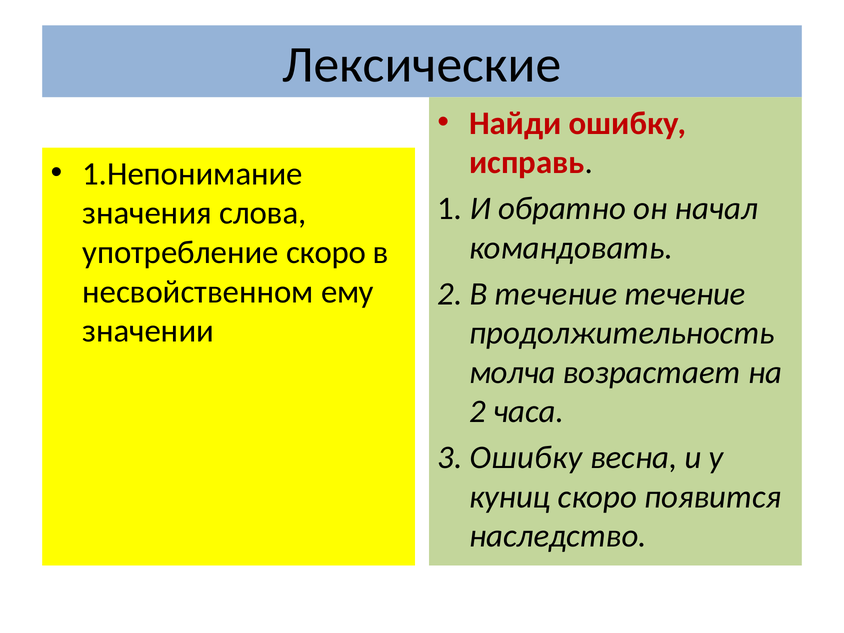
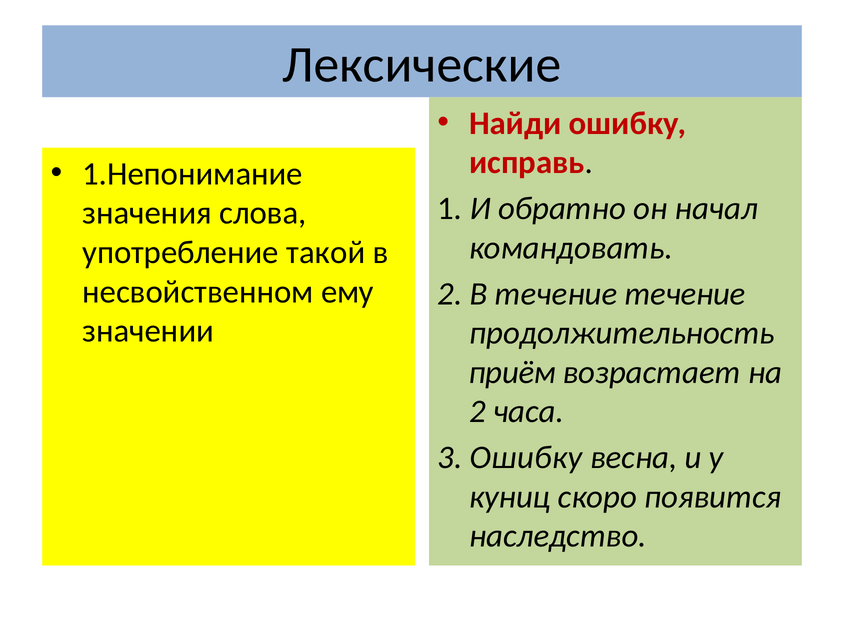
употребление скоро: скоро -> такой
молча: молча -> приём
